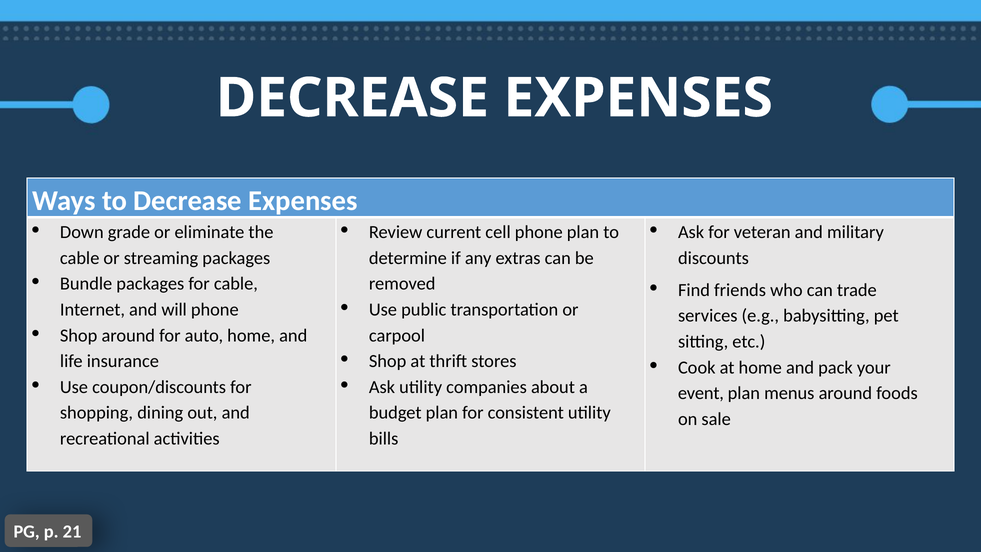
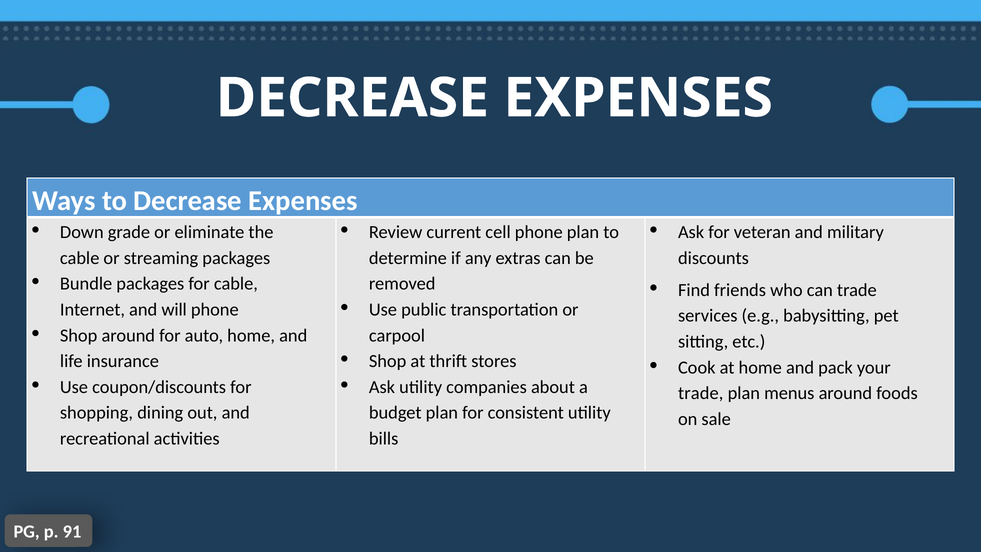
event at (701, 393): event -> trade
21: 21 -> 91
